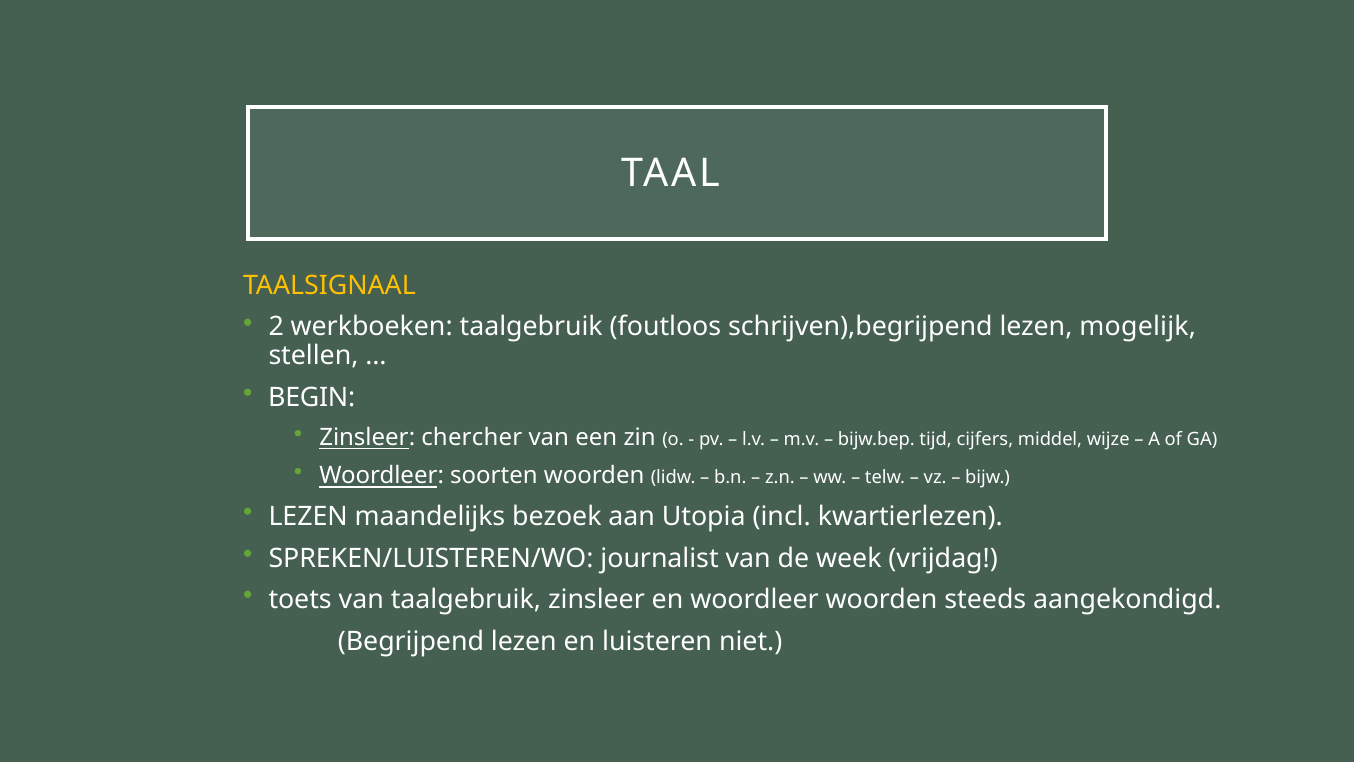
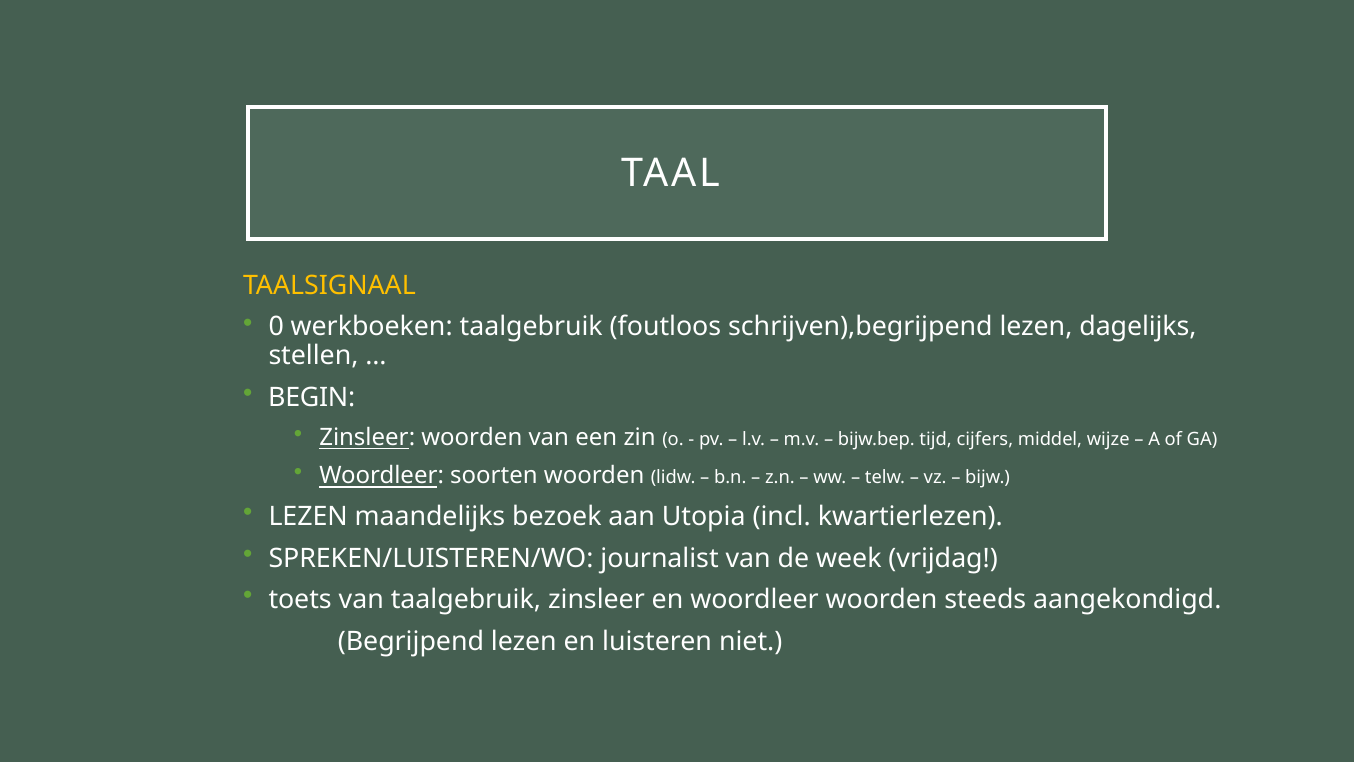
2: 2 -> 0
mogelijk: mogelijk -> dagelijks
Zinsleer chercher: chercher -> woorden
